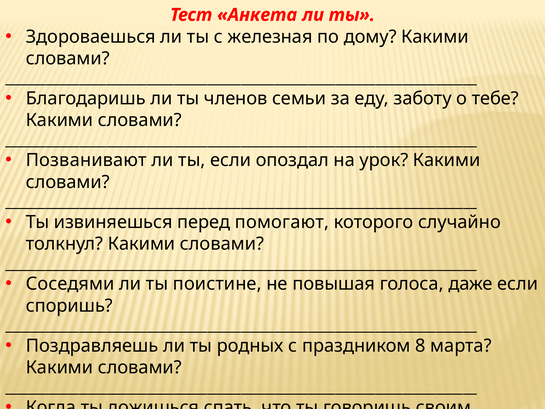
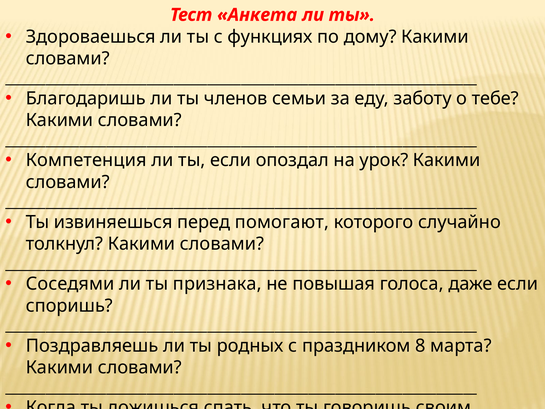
железная: железная -> функциях
Позванивают: Позванивают -> Компетенция
поистине: поистине -> признака
